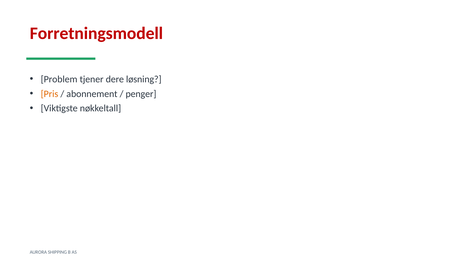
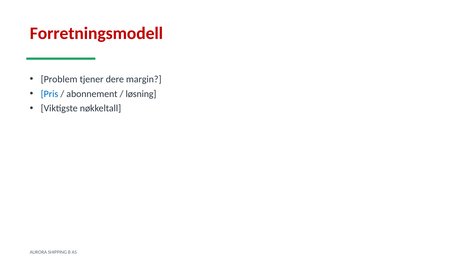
løsning: løsning -> margin
Pris colour: orange -> blue
penger: penger -> løsning
